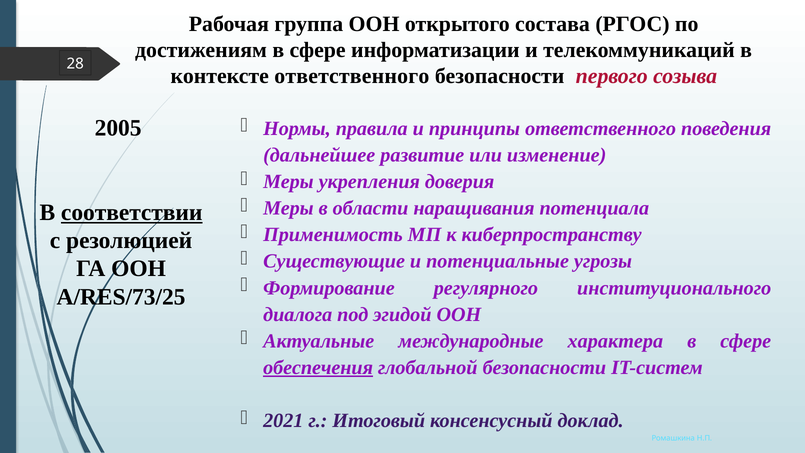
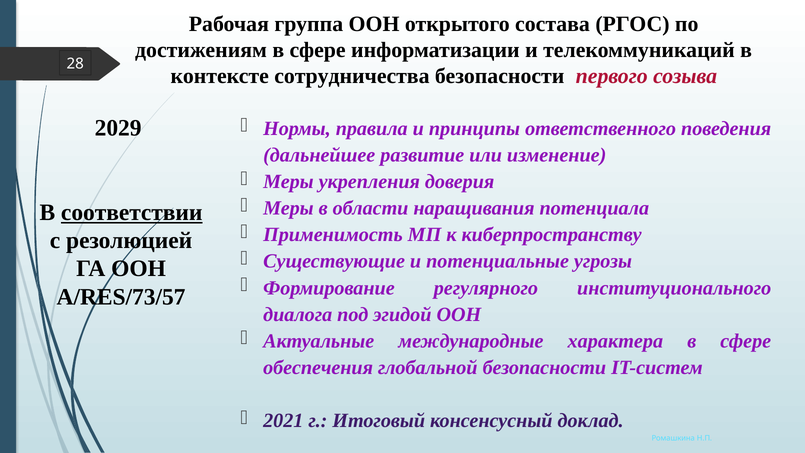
контексте ответственного: ответственного -> сотрудничества
2005: 2005 -> 2029
A/RES/73/25: A/RES/73/25 -> A/RES/73/57
обеспечения underline: present -> none
